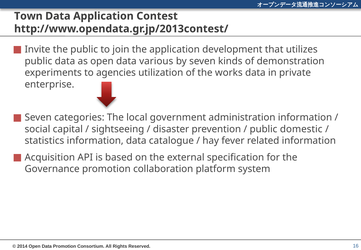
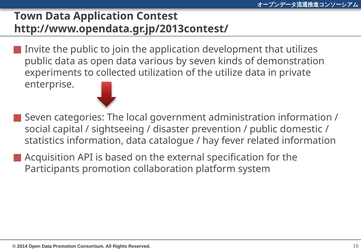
agencies: agencies -> collected
works: works -> utilize
Governance: Governance -> Participants
